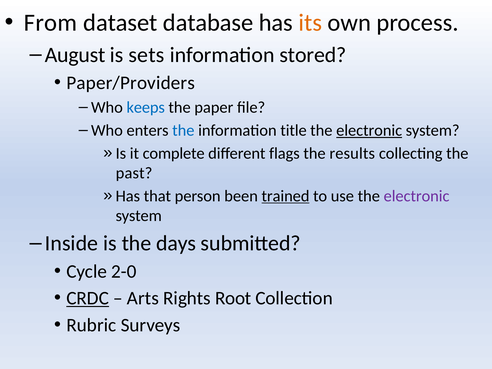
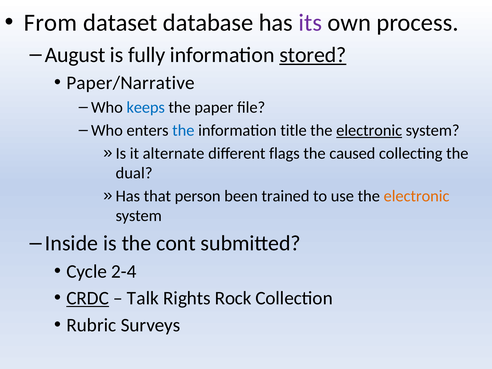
its colour: orange -> purple
sets: sets -> fully
stored underline: none -> present
Paper/Providers: Paper/Providers -> Paper/Narrative
complete: complete -> alternate
results: results -> caused
past: past -> dual
trained underline: present -> none
electronic at (417, 196) colour: purple -> orange
days: days -> cont
2-0: 2-0 -> 2-4
Arts: Arts -> Talk
Root: Root -> Rock
